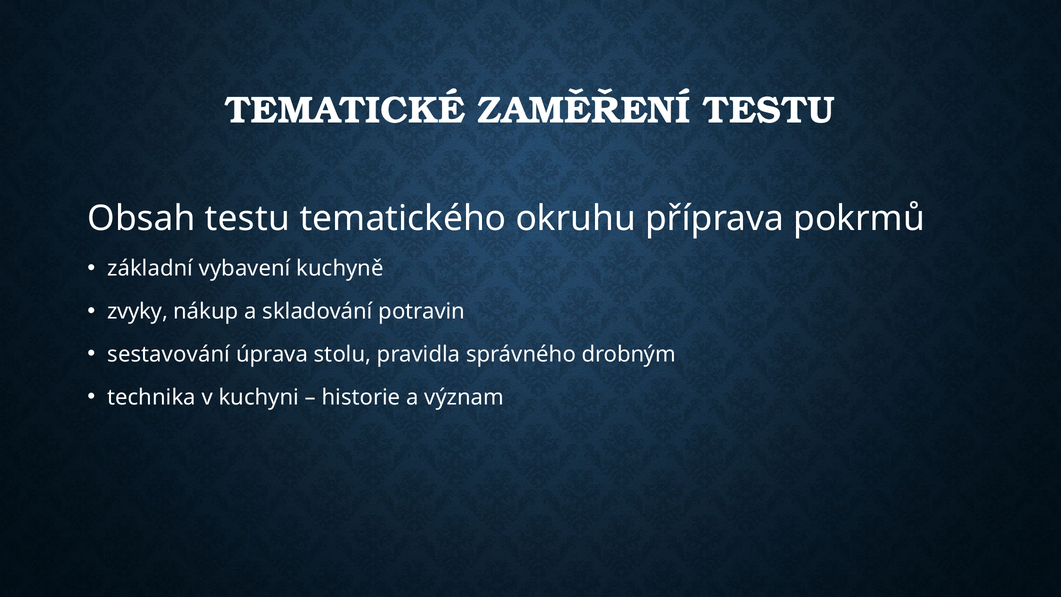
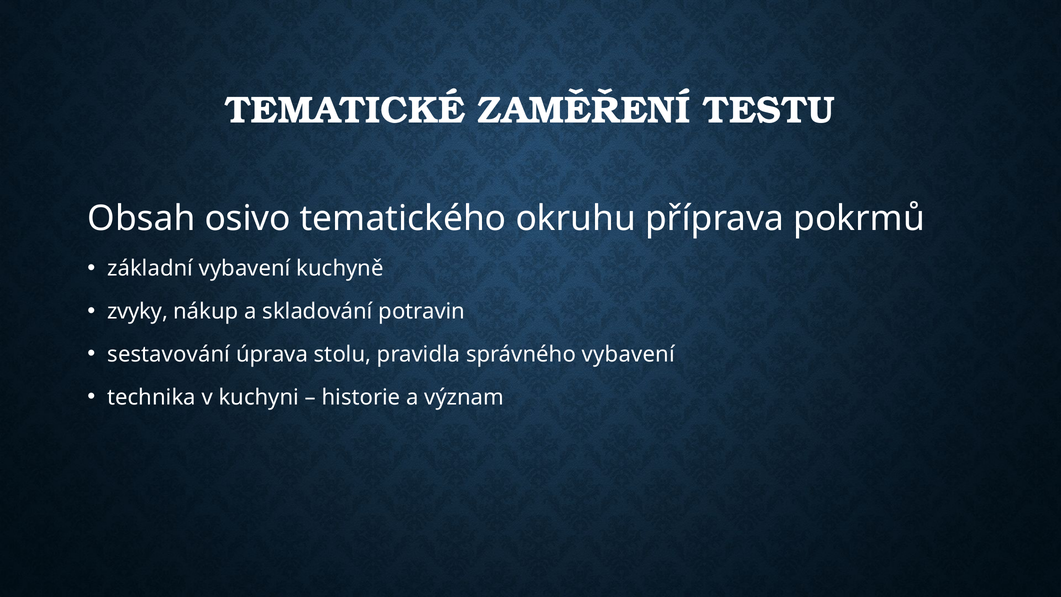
Obsah testu: testu -> osivo
správného drobným: drobným -> vybavení
